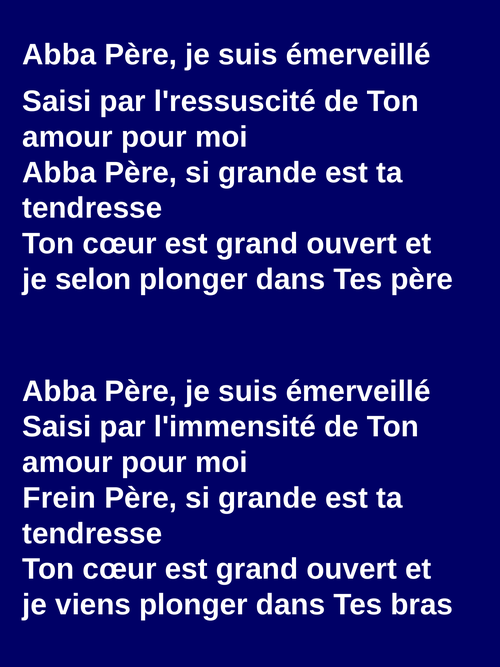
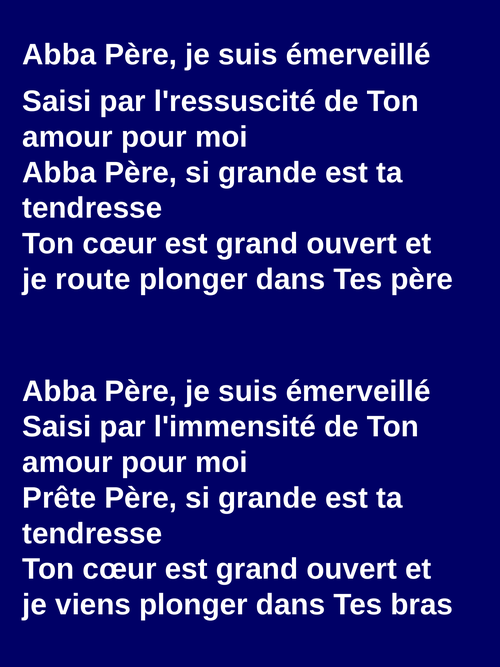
selon: selon -> route
Frein: Frein -> Prête
